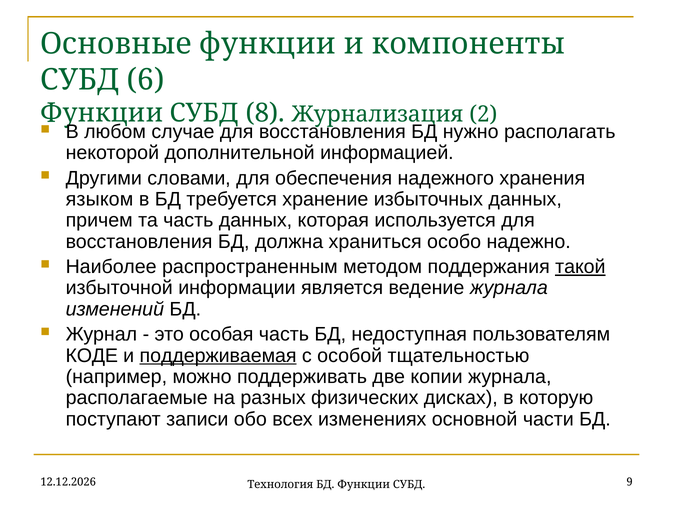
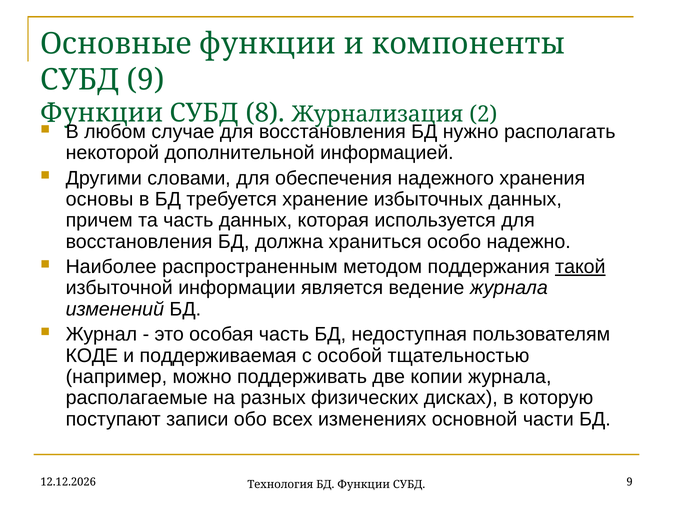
6 at (146, 80): 6 -> 9
языком: языком -> основы
поддерживаемая underline: present -> none
